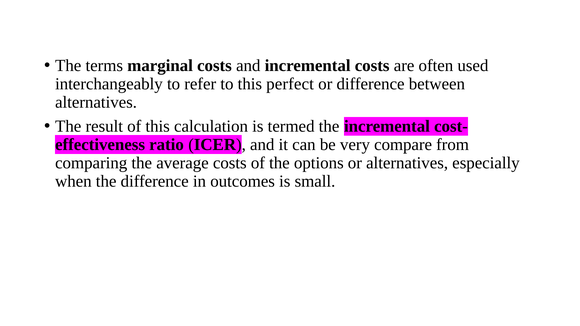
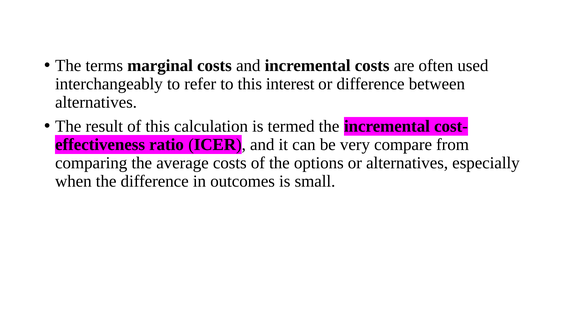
perfect: perfect -> interest
